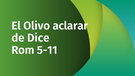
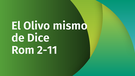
aclarar: aclarar -> mismo
5-11: 5-11 -> 2-11
